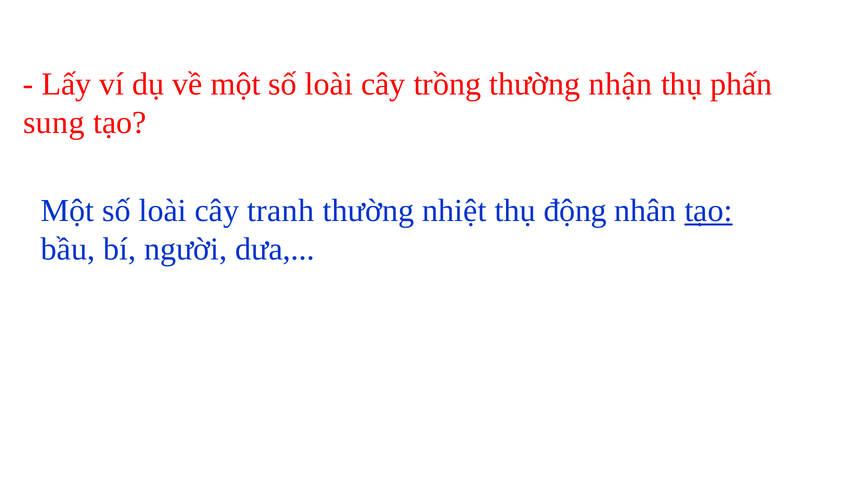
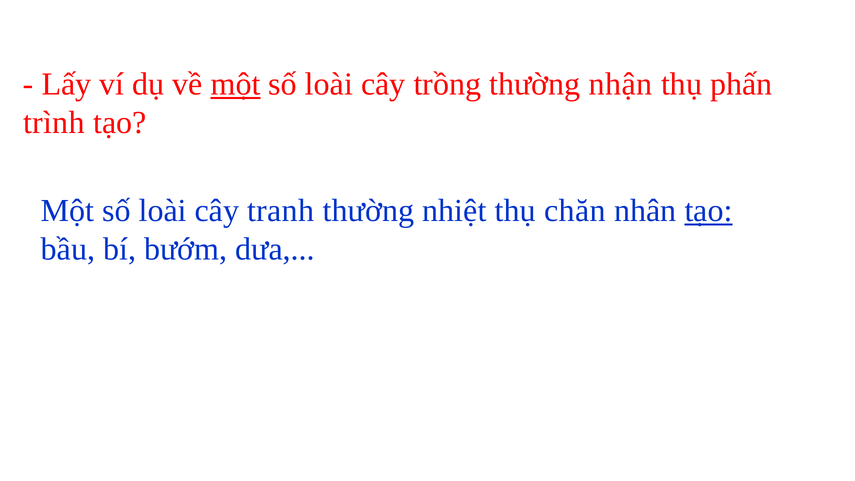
một at (236, 84) underline: none -> present
sung: sung -> trình
động: động -> chăn
người: người -> bướm
